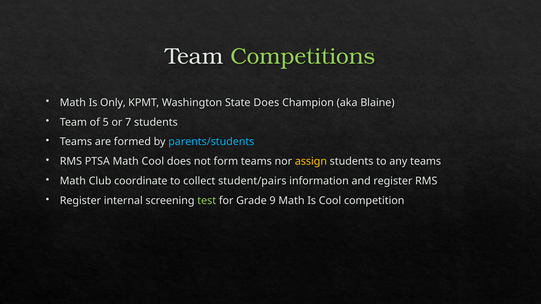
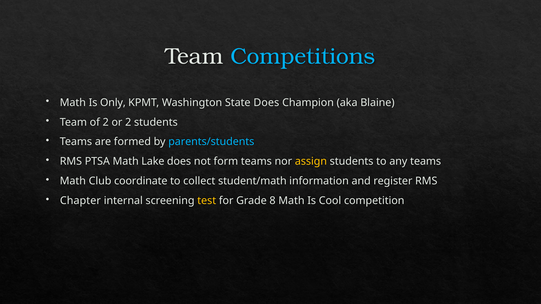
Competitions colour: light green -> light blue
of 5: 5 -> 2
or 7: 7 -> 2
Math Cool: Cool -> Lake
student/pairs: student/pairs -> student/math
Register at (80, 201): Register -> Chapter
test colour: light green -> yellow
9: 9 -> 8
